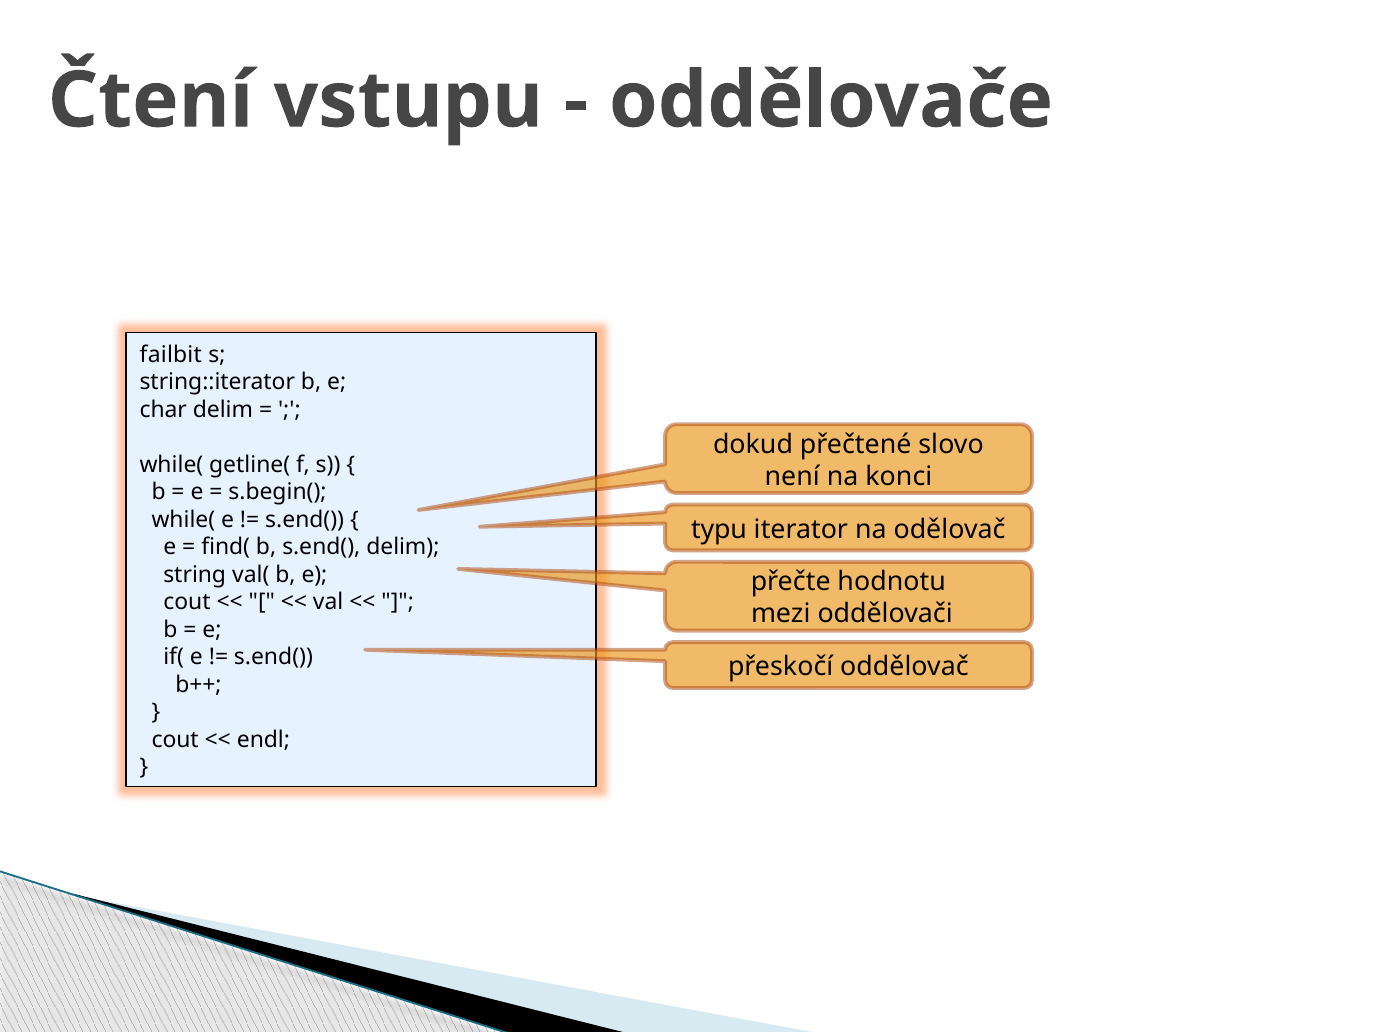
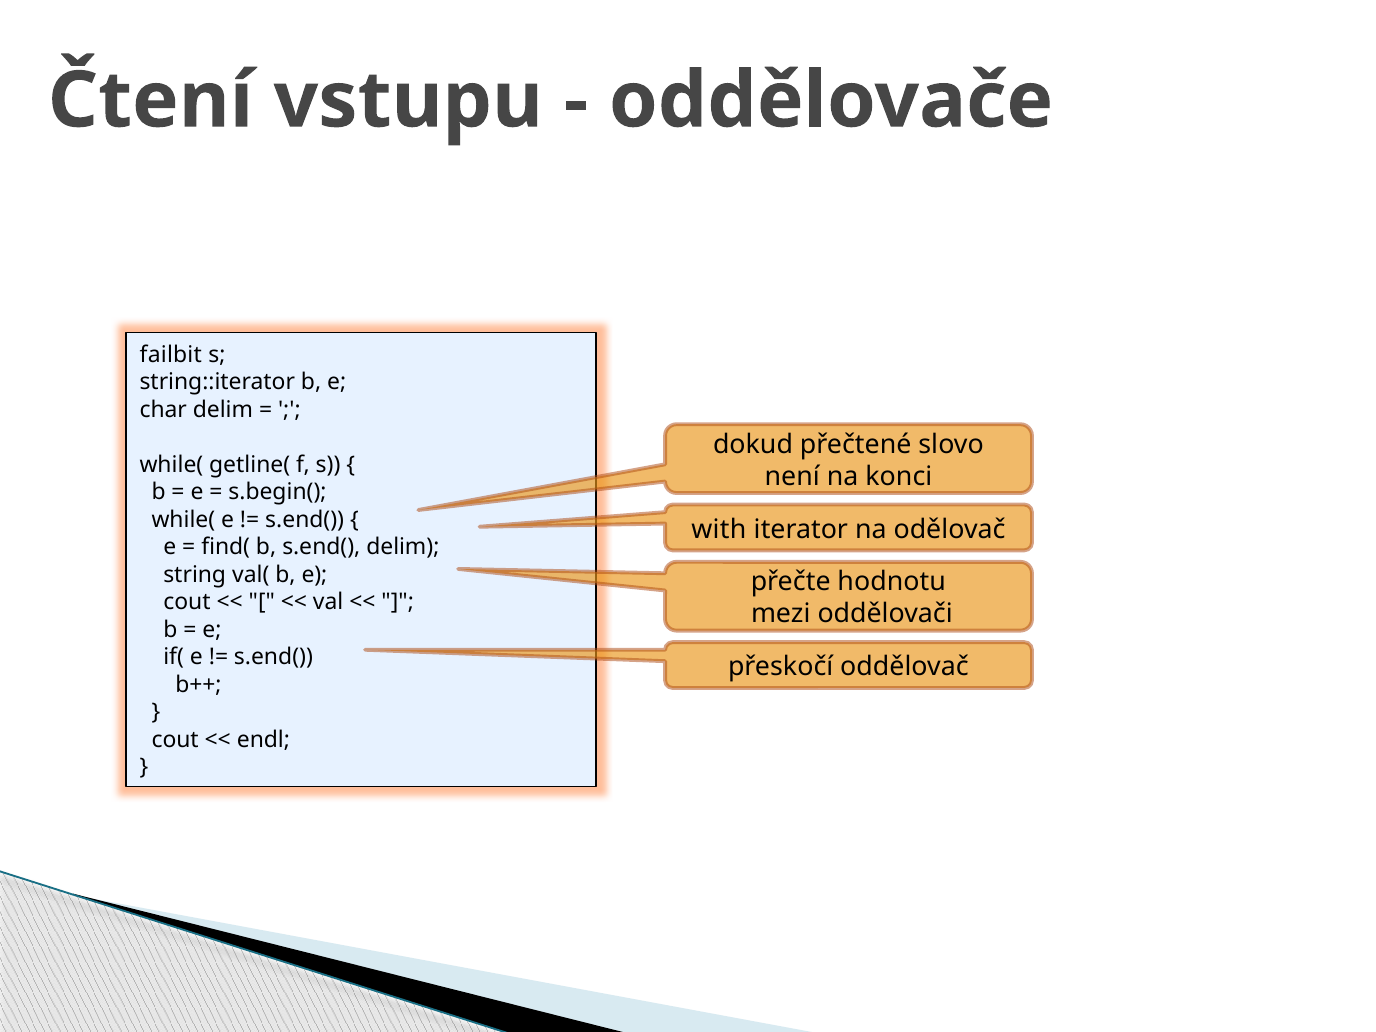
typu: typu -> with
